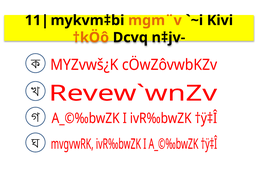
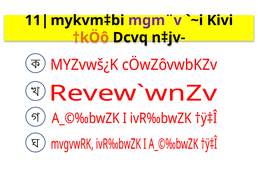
mgm¨v colour: orange -> purple
